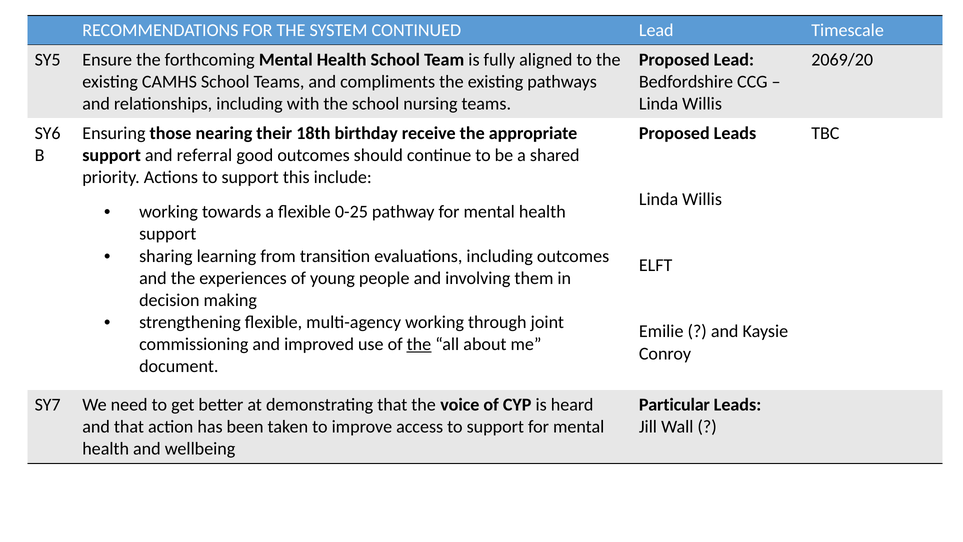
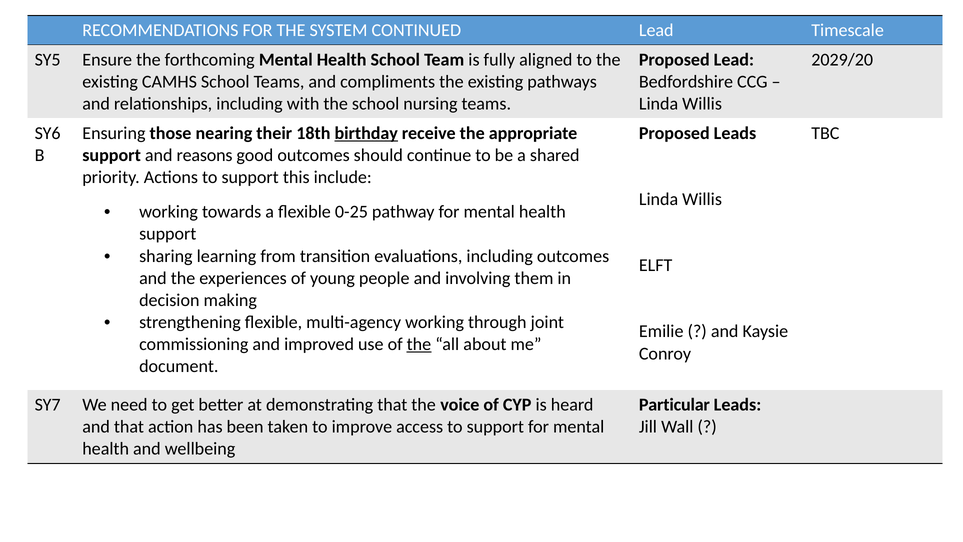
2069/20: 2069/20 -> 2029/20
birthday underline: none -> present
referral: referral -> reasons
